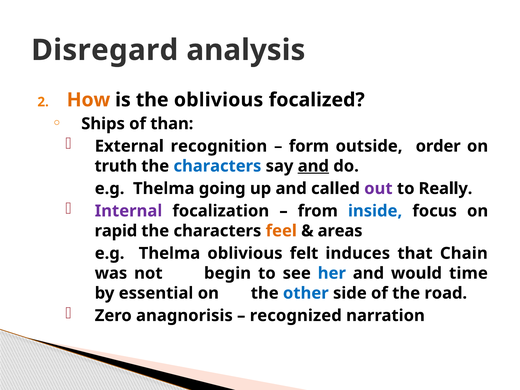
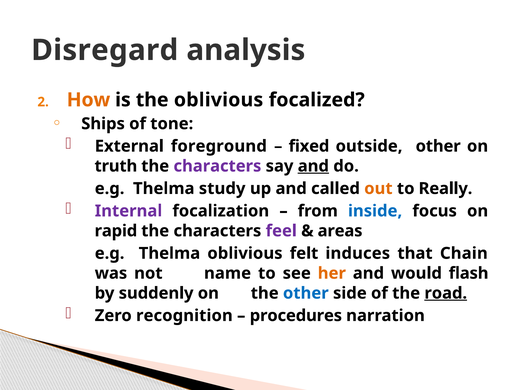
than: than -> tone
recognition: recognition -> foreground
form: form -> fixed
outside order: order -> other
characters at (217, 166) colour: blue -> purple
going: going -> study
out colour: purple -> orange
feel colour: orange -> purple
begin: begin -> name
her colour: blue -> orange
time: time -> flash
essential: essential -> suddenly
road underline: none -> present
anagnorisis: anagnorisis -> recognition
recognized: recognized -> procedures
